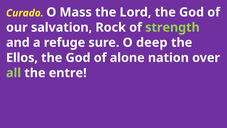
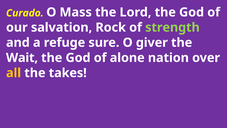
deep: deep -> giver
Ellos: Ellos -> Wait
all colour: light green -> yellow
entre: entre -> takes
